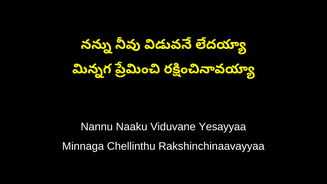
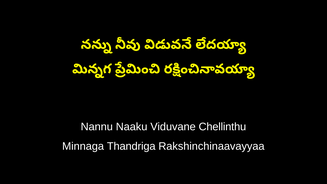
Yesayyaa: Yesayyaa -> Chellinthu
Chellinthu: Chellinthu -> Thandriga
